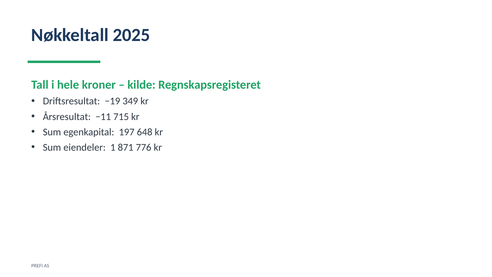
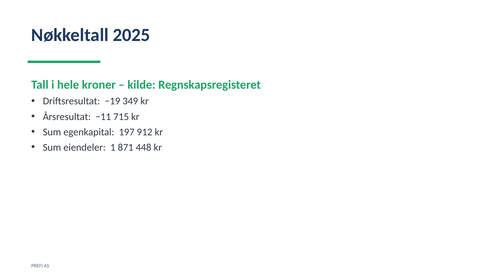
648: 648 -> 912
776: 776 -> 448
